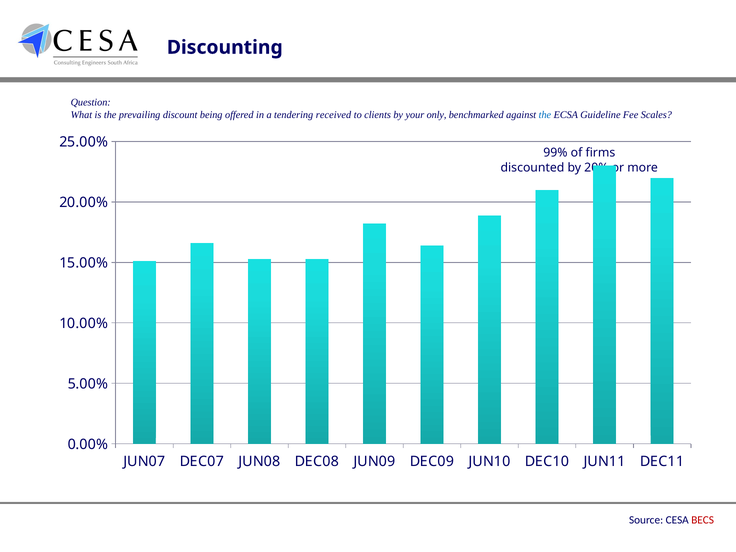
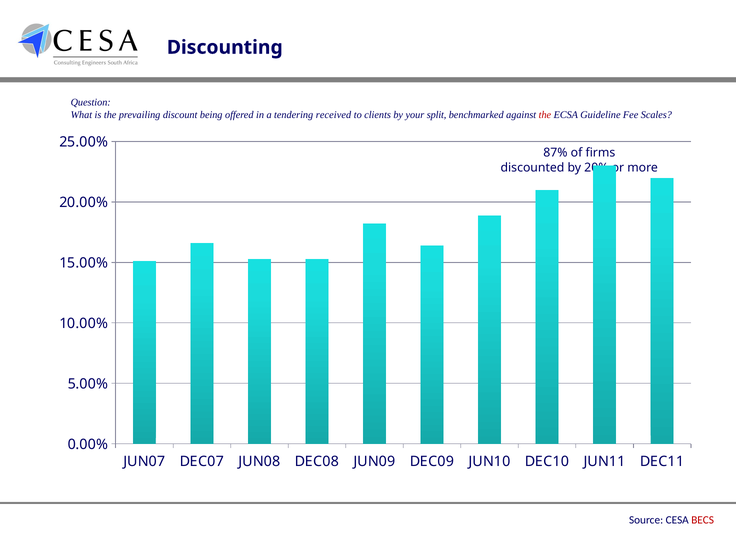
only: only -> split
the at (545, 115) colour: blue -> red
99%: 99% -> 87%
